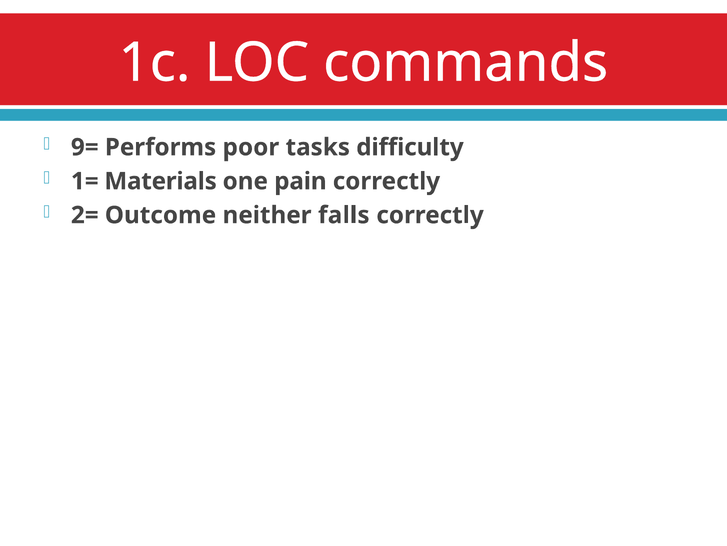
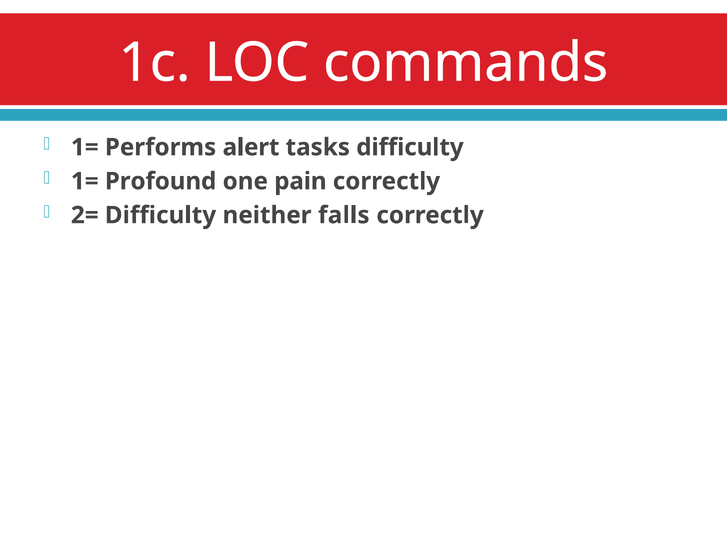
9= at (85, 147): 9= -> 1=
poor: poor -> alert
Materials: Materials -> Profound
2= Outcome: Outcome -> Difficulty
